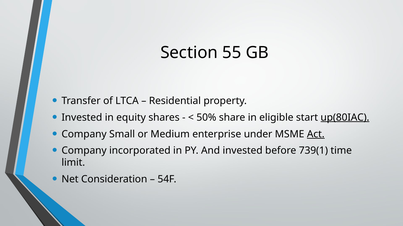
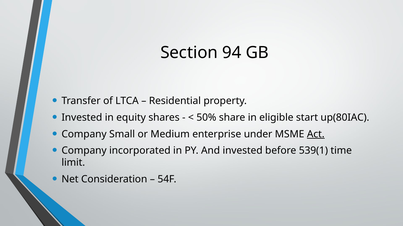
55: 55 -> 94
up(80IAC underline: present -> none
739(1: 739(1 -> 539(1
